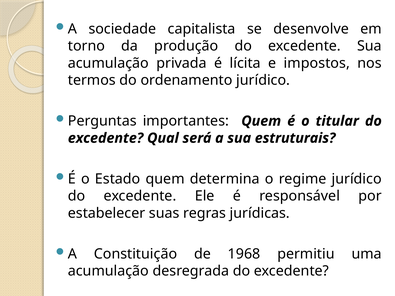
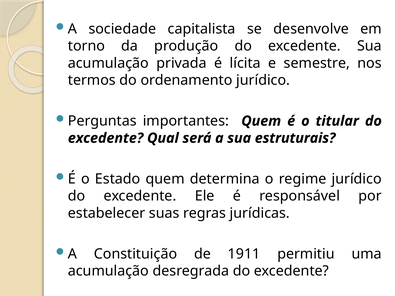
impostos: impostos -> semestre
1968: 1968 -> 1911
